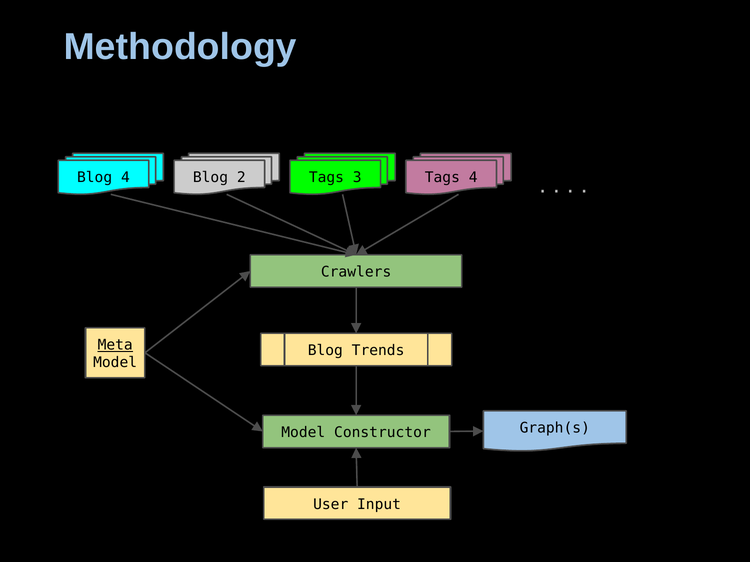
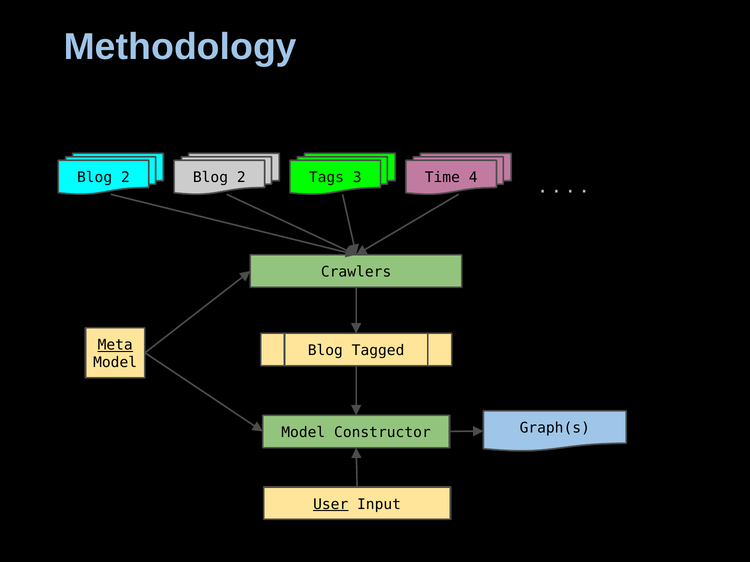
4 at (125, 178): 4 -> 2
3 Tags: Tags -> Time
Trends: Trends -> Tagged
User underline: none -> present
